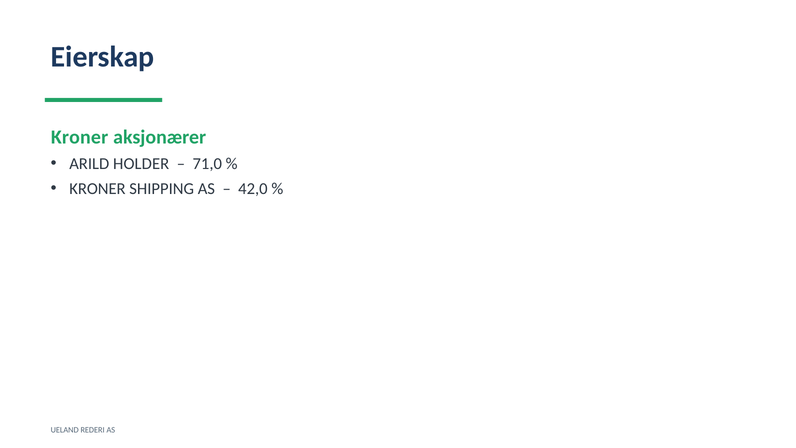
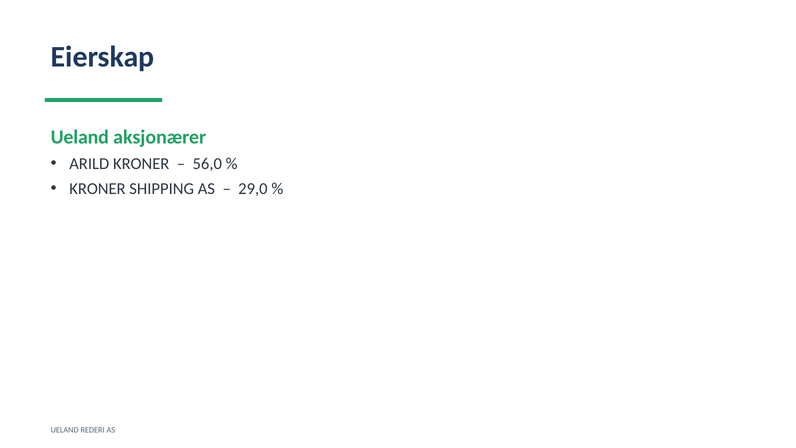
Kroner at (80, 137): Kroner -> Ueland
ARILD HOLDER: HOLDER -> KRONER
71,0: 71,0 -> 56,0
42,0: 42,0 -> 29,0
